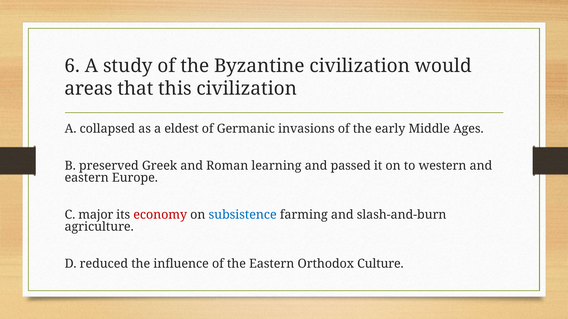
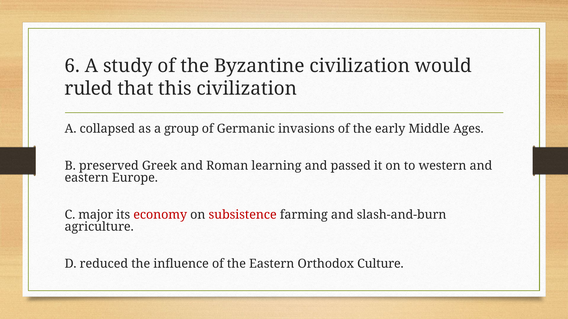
areas: areas -> ruled
eldest: eldest -> group
subsistence colour: blue -> red
